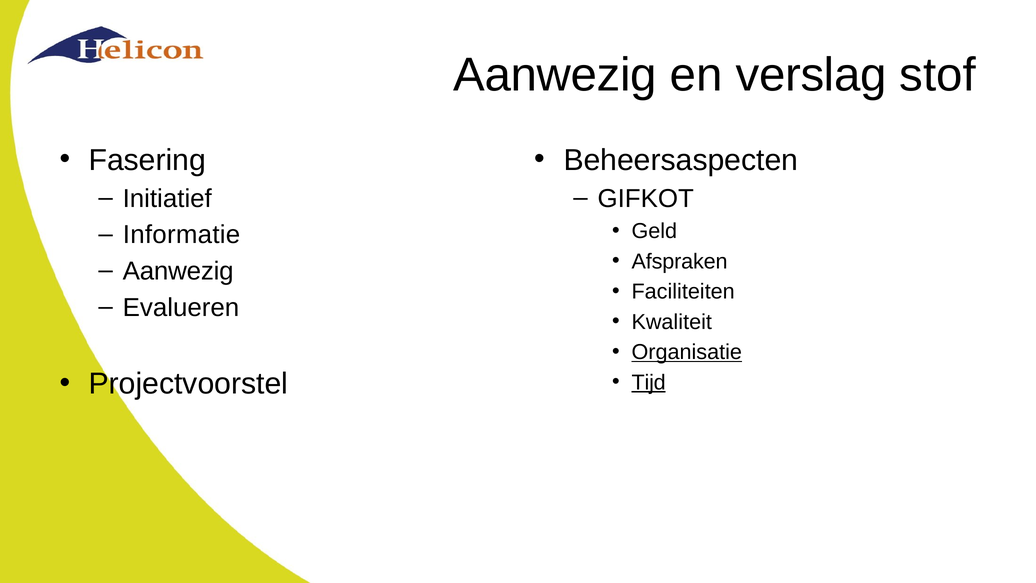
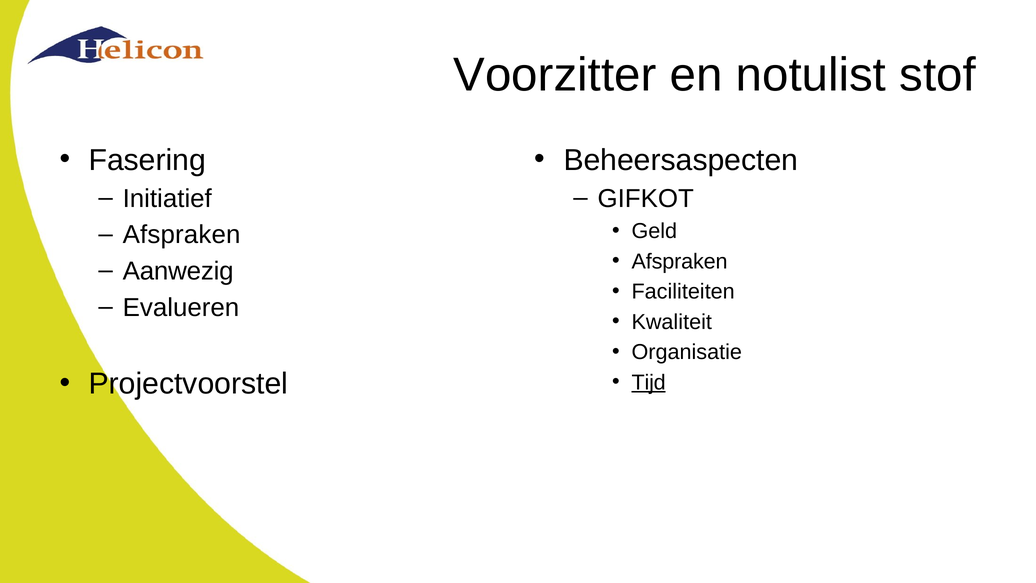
Aanwezig at (555, 75): Aanwezig -> Voorzitter
verslag: verslag -> notulist
Informatie at (182, 235): Informatie -> Afspraken
Organisatie underline: present -> none
